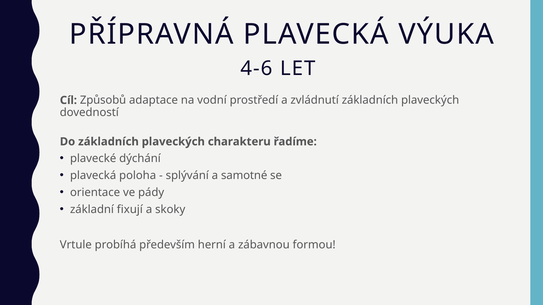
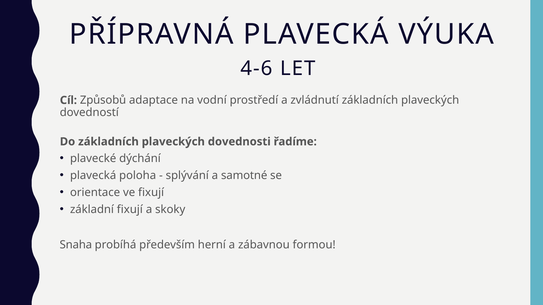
charakteru: charakteru -> dovednosti
ve pády: pády -> fixují
Vrtule: Vrtule -> Snaha
